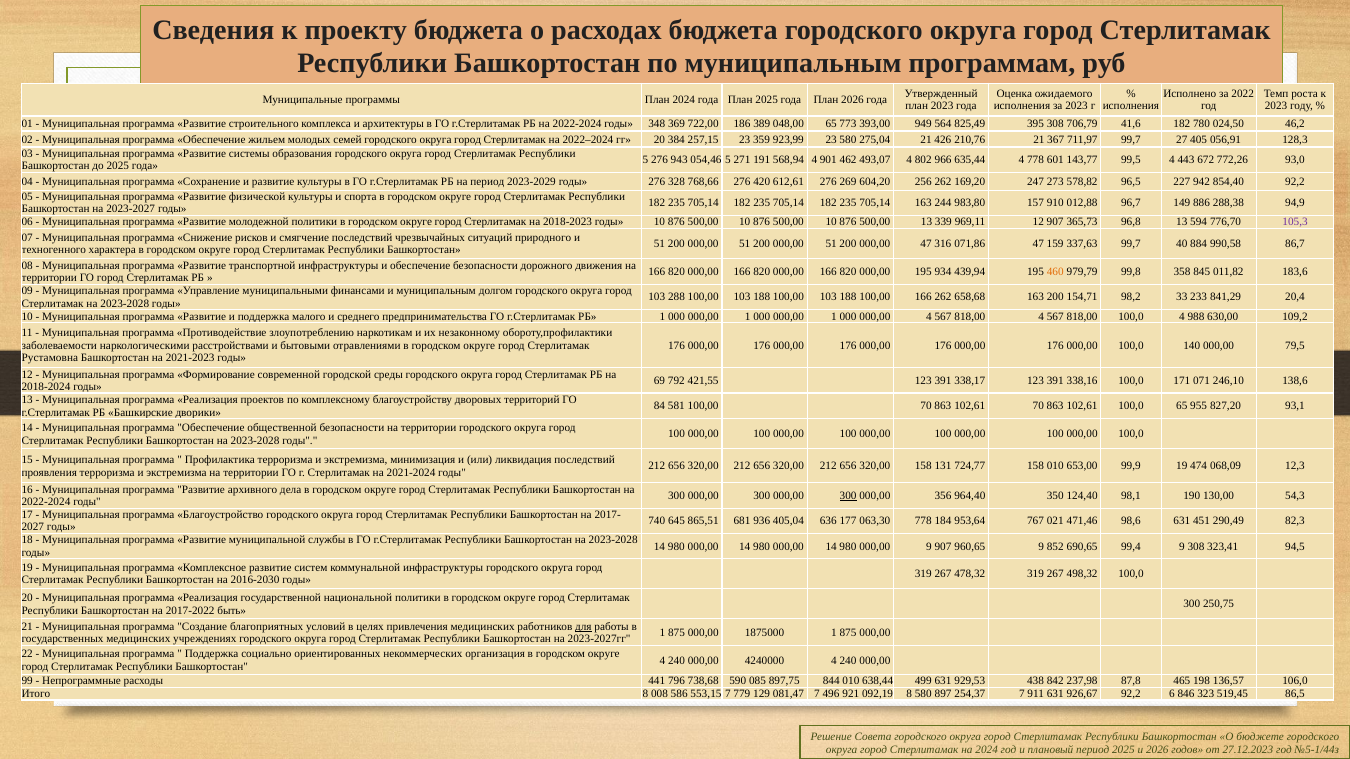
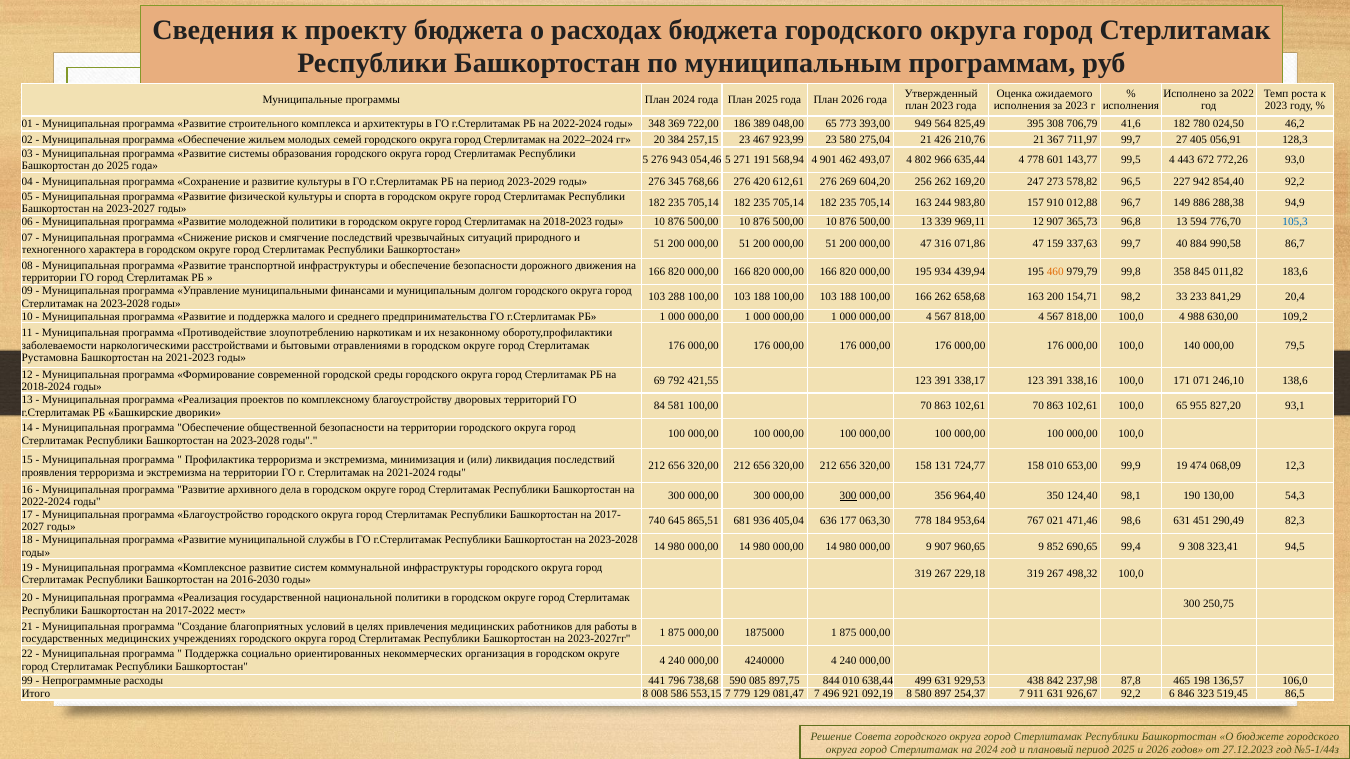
359: 359 -> 467
328: 328 -> 345
105,3 colour: purple -> blue
478,32: 478,32 -> 229,18
быть: быть -> мест
для underline: present -> none
